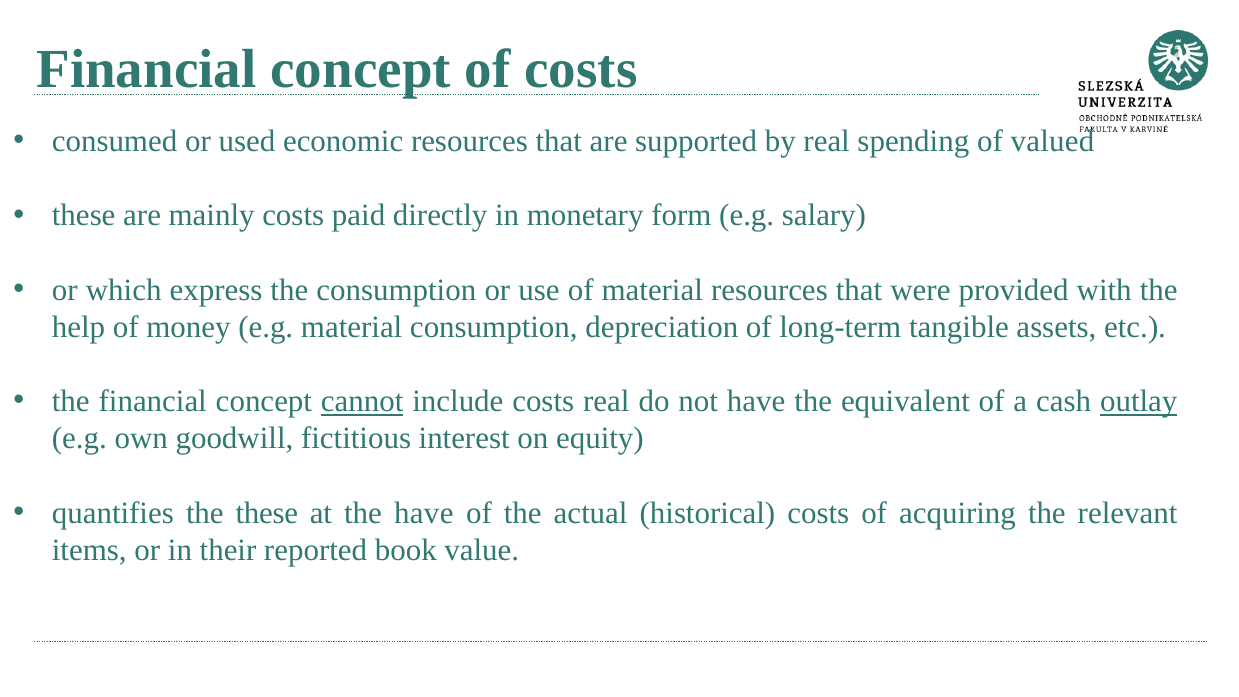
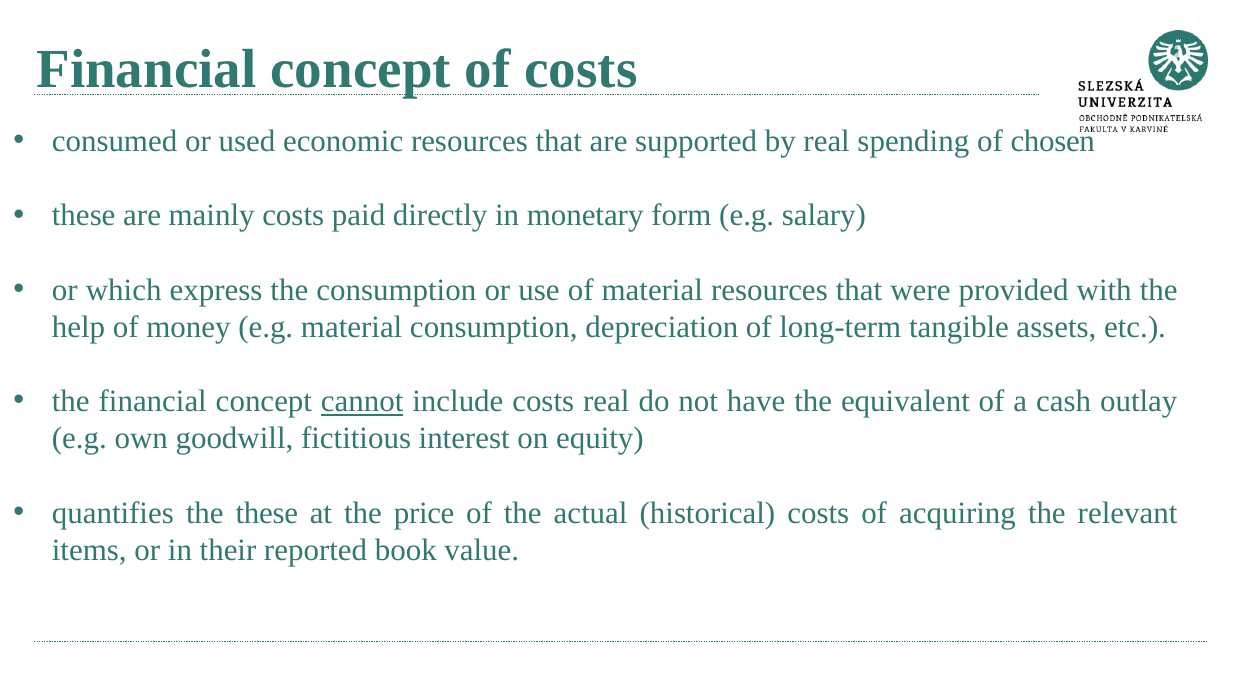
valued: valued -> chosen
outlay underline: present -> none
the have: have -> price
